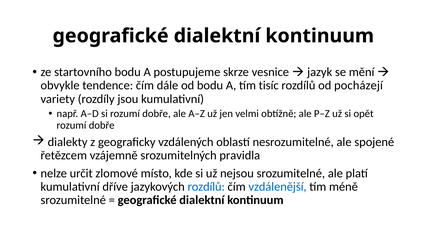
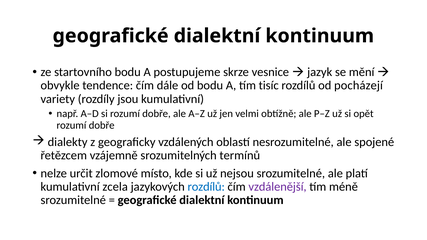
pravidla: pravidla -> termínů
dříve: dříve -> zcela
vzdálenější colour: blue -> purple
